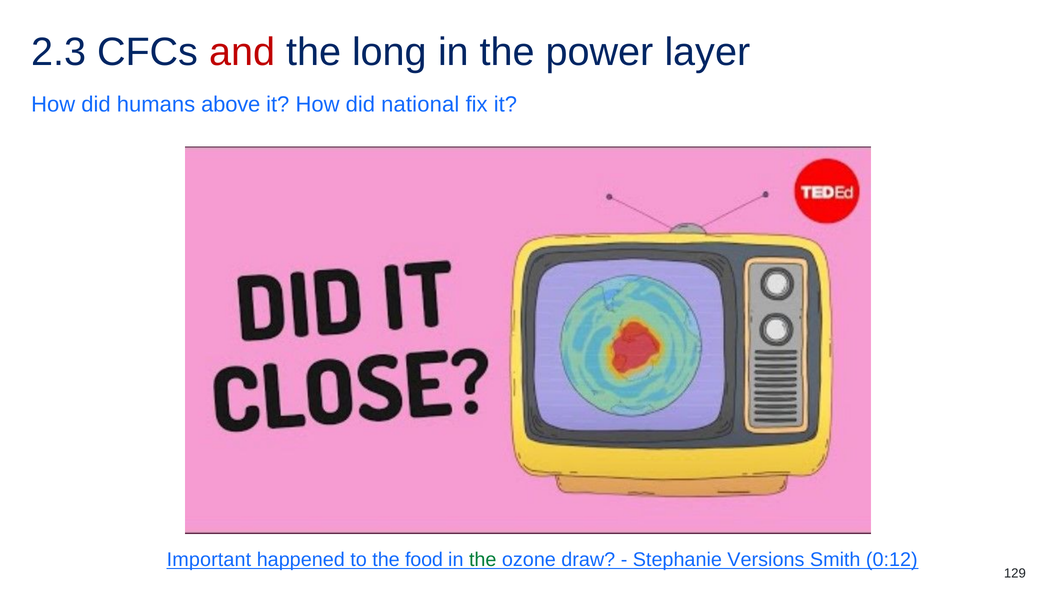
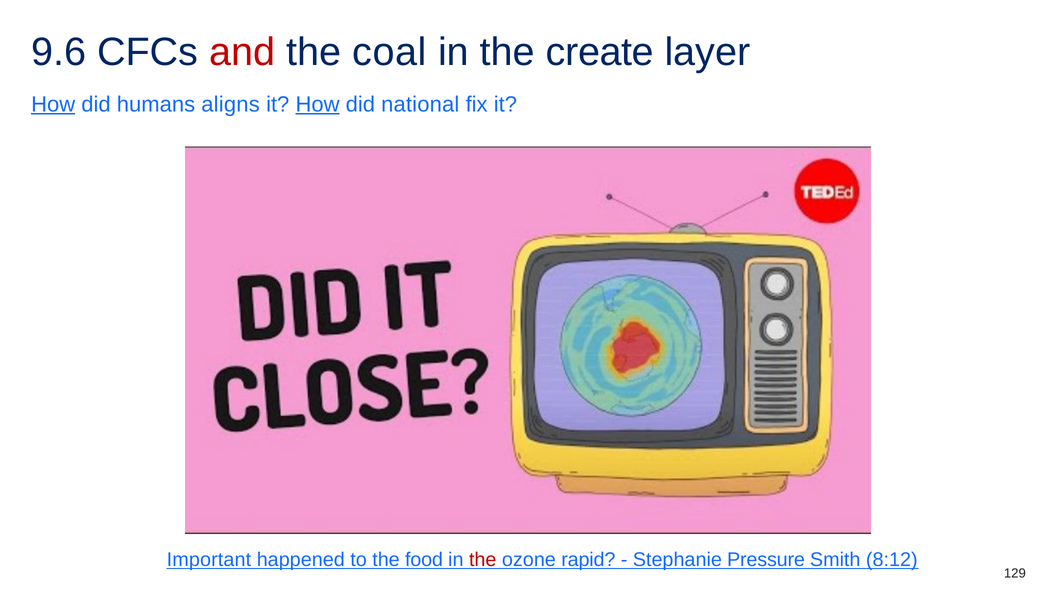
2.3: 2.3 -> 9.6
long: long -> coal
power: power -> create
How at (53, 104) underline: none -> present
above: above -> aligns
How at (318, 104) underline: none -> present
the at (483, 560) colour: green -> red
draw: draw -> rapid
Versions: Versions -> Pressure
0:12: 0:12 -> 8:12
